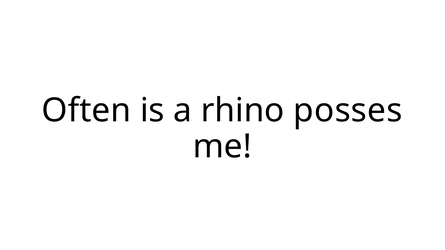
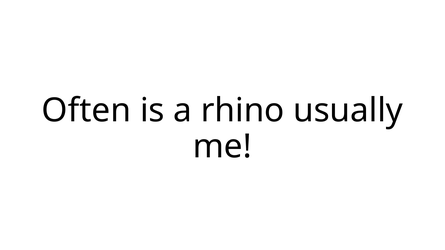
posses: posses -> usually
